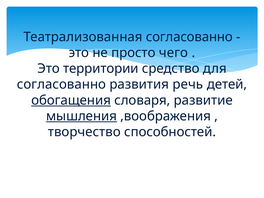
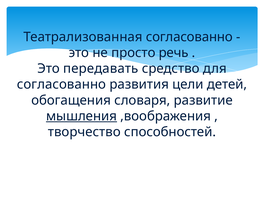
чего: чего -> речь
территории: территории -> передавать
речь: речь -> цели
обогащения underline: present -> none
